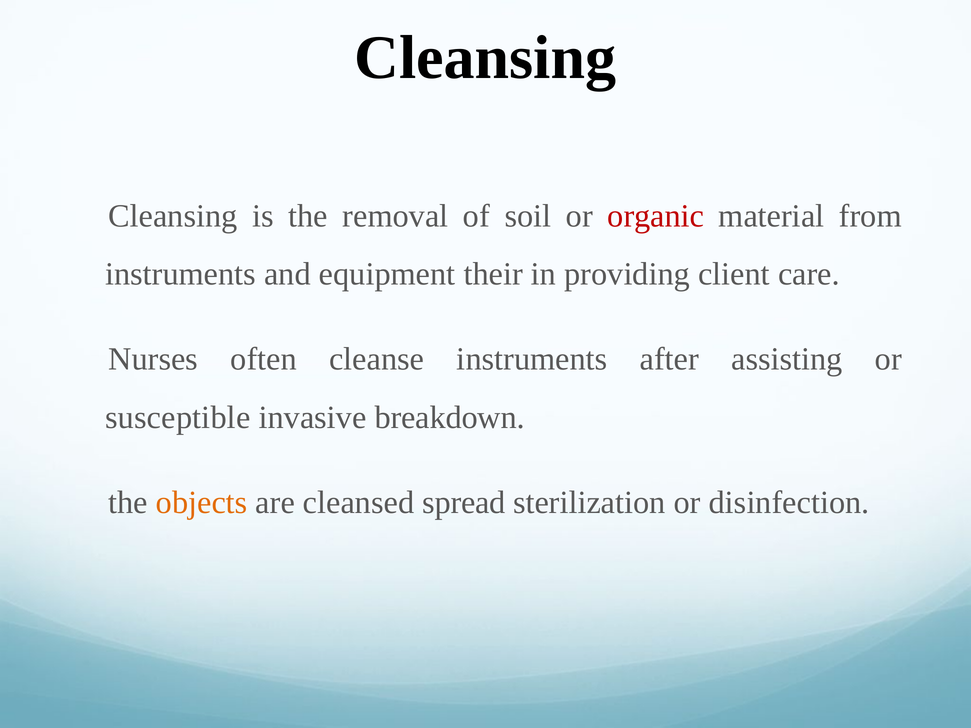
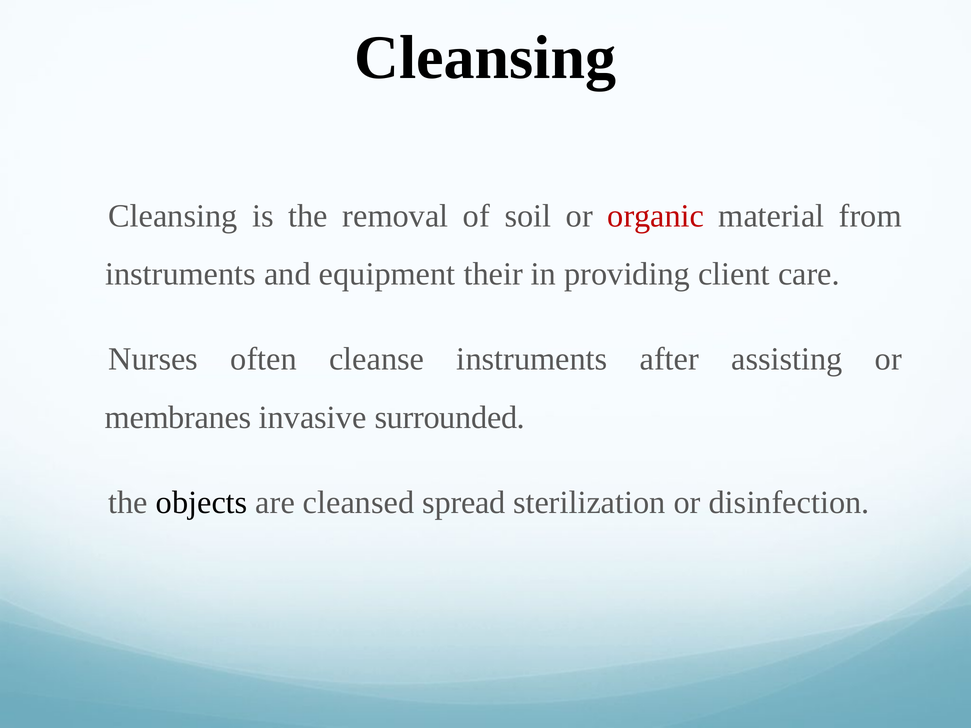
susceptible: susceptible -> membranes
breakdown: breakdown -> surrounded
objects colour: orange -> black
